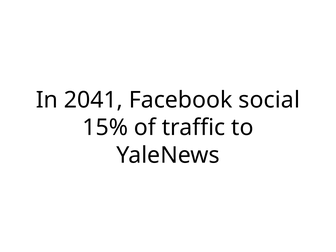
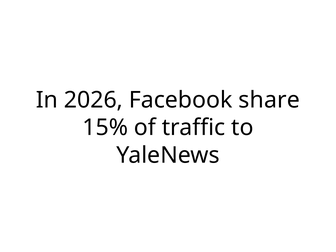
2041: 2041 -> 2026
social: social -> share
